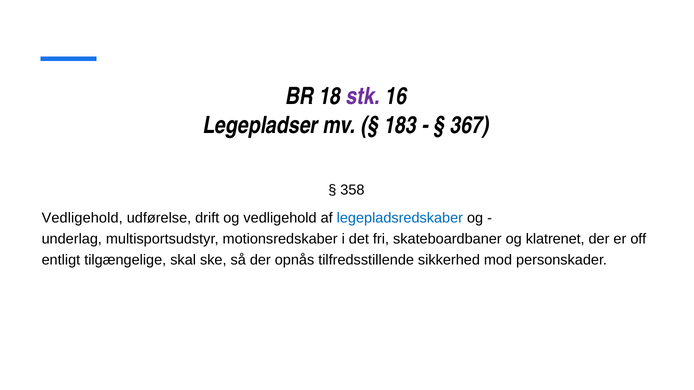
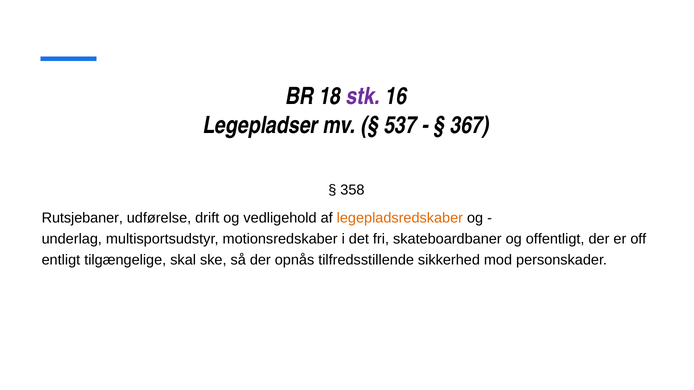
183: 183 -> 537
Vedligehold at (82, 218): Vedligehold -> Rutsjebaner
legepladsredskaber colour: blue -> orange
klatrenet: klatrenet -> offentligt
